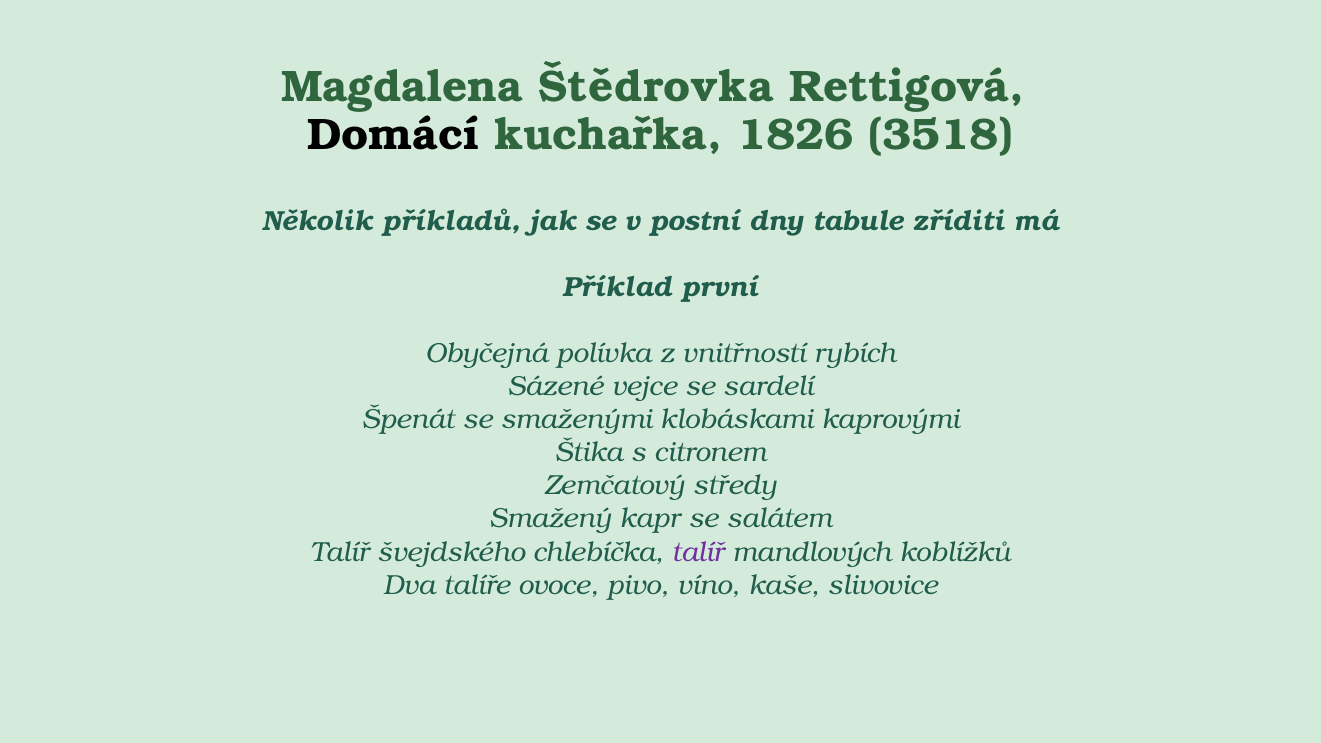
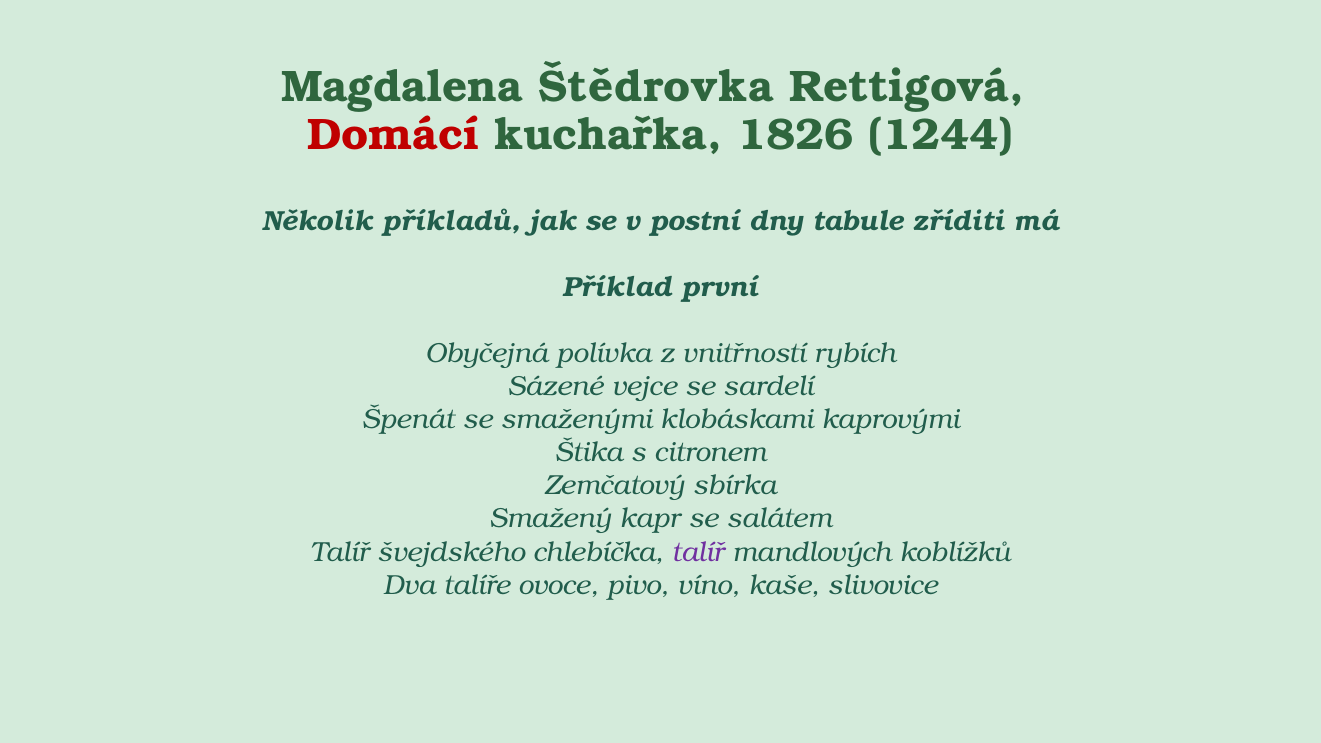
Domácí colour: black -> red
3518: 3518 -> 1244
středy: středy -> sbírka
